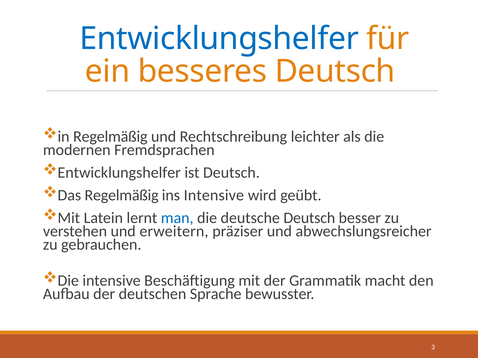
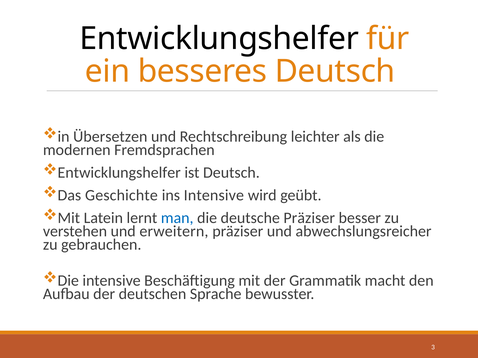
Entwicklungshelfer at (219, 39) colour: blue -> black
in Regelmäßig: Regelmäßig -> Übersetzen
Das Regelmäßig: Regelmäßig -> Geschichte
deutsche Deutsch: Deutsch -> Präziser
